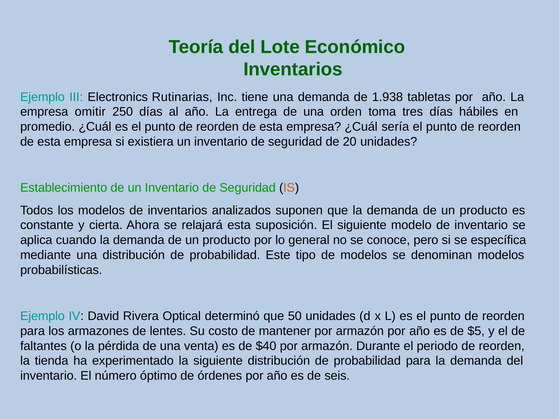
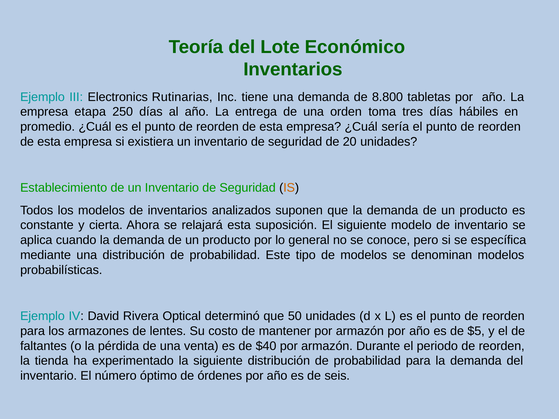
1.938: 1.938 -> 8.800
omitir: omitir -> etapa
